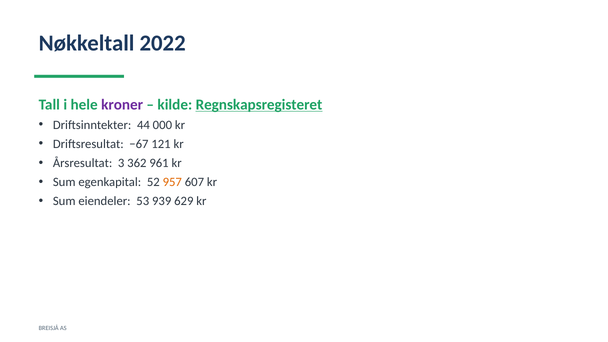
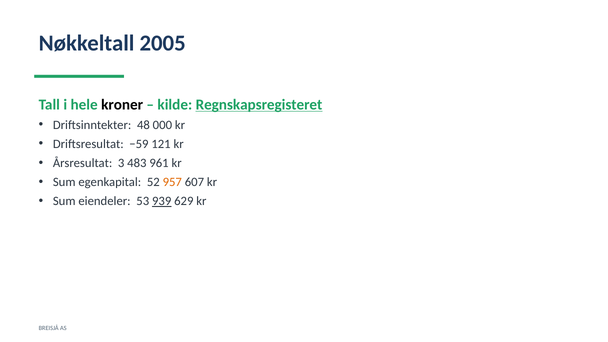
2022: 2022 -> 2005
kroner colour: purple -> black
44: 44 -> 48
−67: −67 -> −59
362: 362 -> 483
939 underline: none -> present
